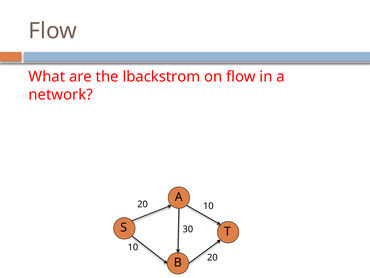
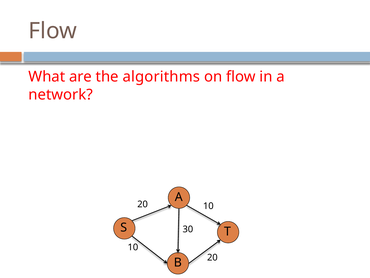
lbackstrom: lbackstrom -> algorithms
